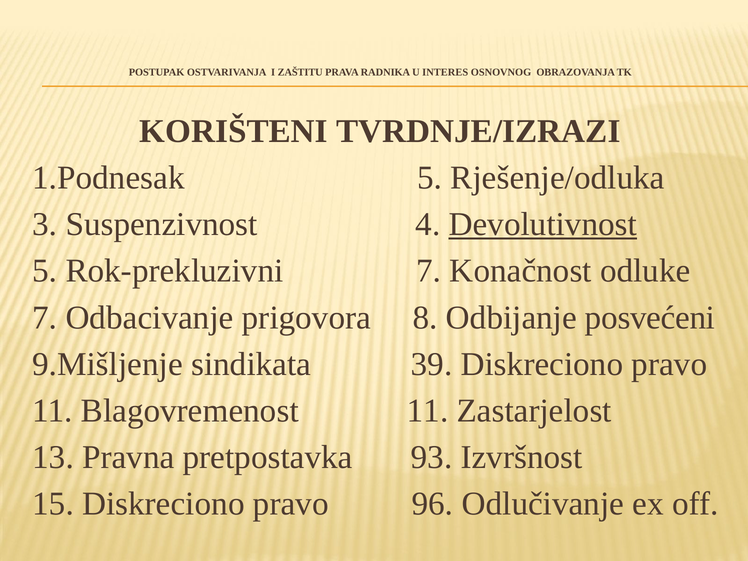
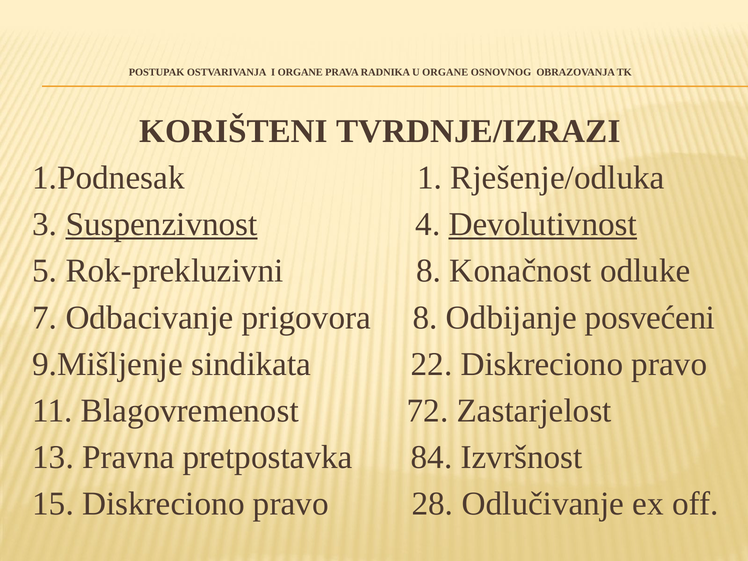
I ZAŠTITU: ZAŠTITU -> ORGANE
U INTERES: INTERES -> ORGANE
1.Podnesak 5: 5 -> 1
Suspenzivnost underline: none -> present
Rok-prekluzivni 7: 7 -> 8
39: 39 -> 22
Blagovremenost 11: 11 -> 72
93: 93 -> 84
96: 96 -> 28
